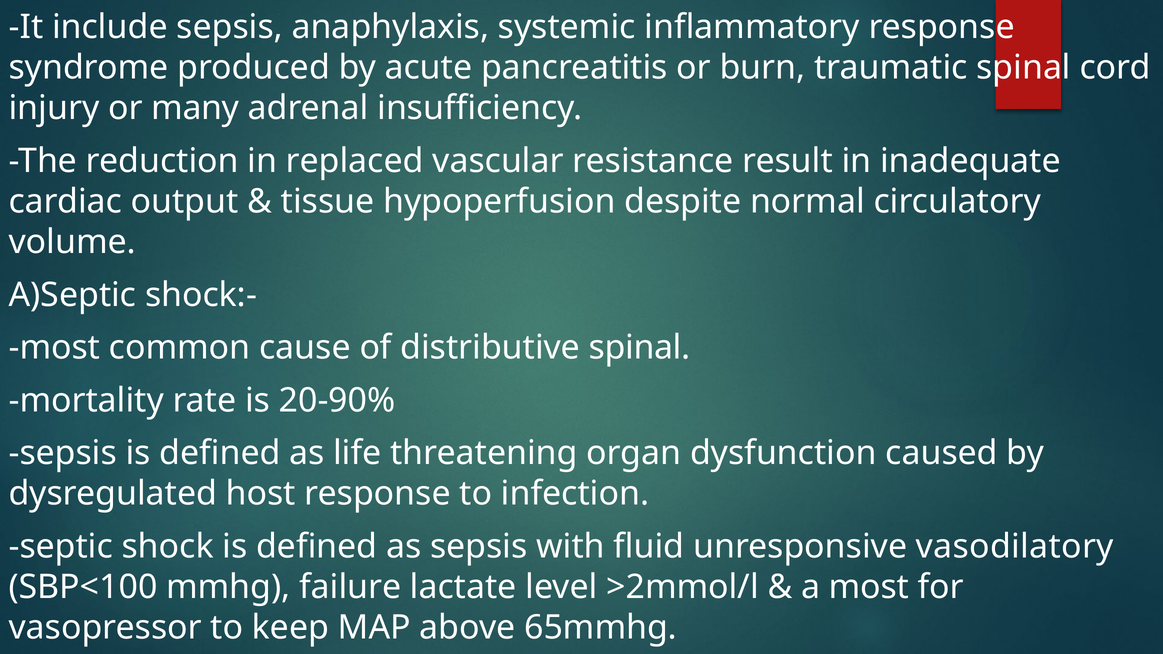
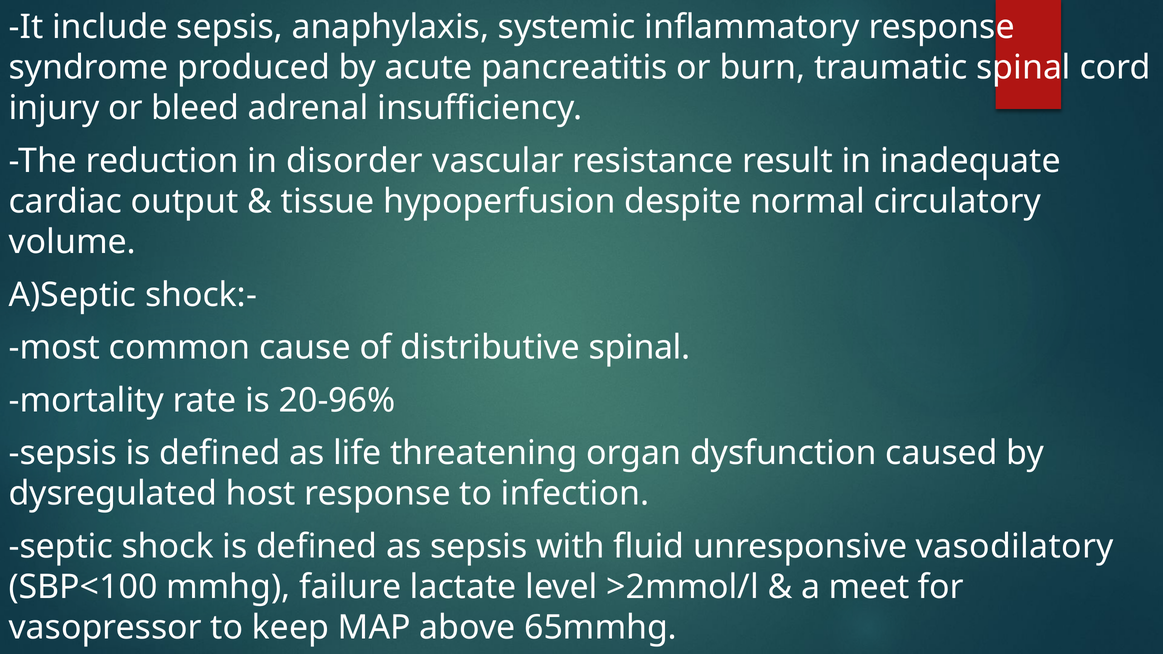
many: many -> bleed
replaced: replaced -> disorder
20-90%: 20-90% -> 20-96%
a most: most -> meet
